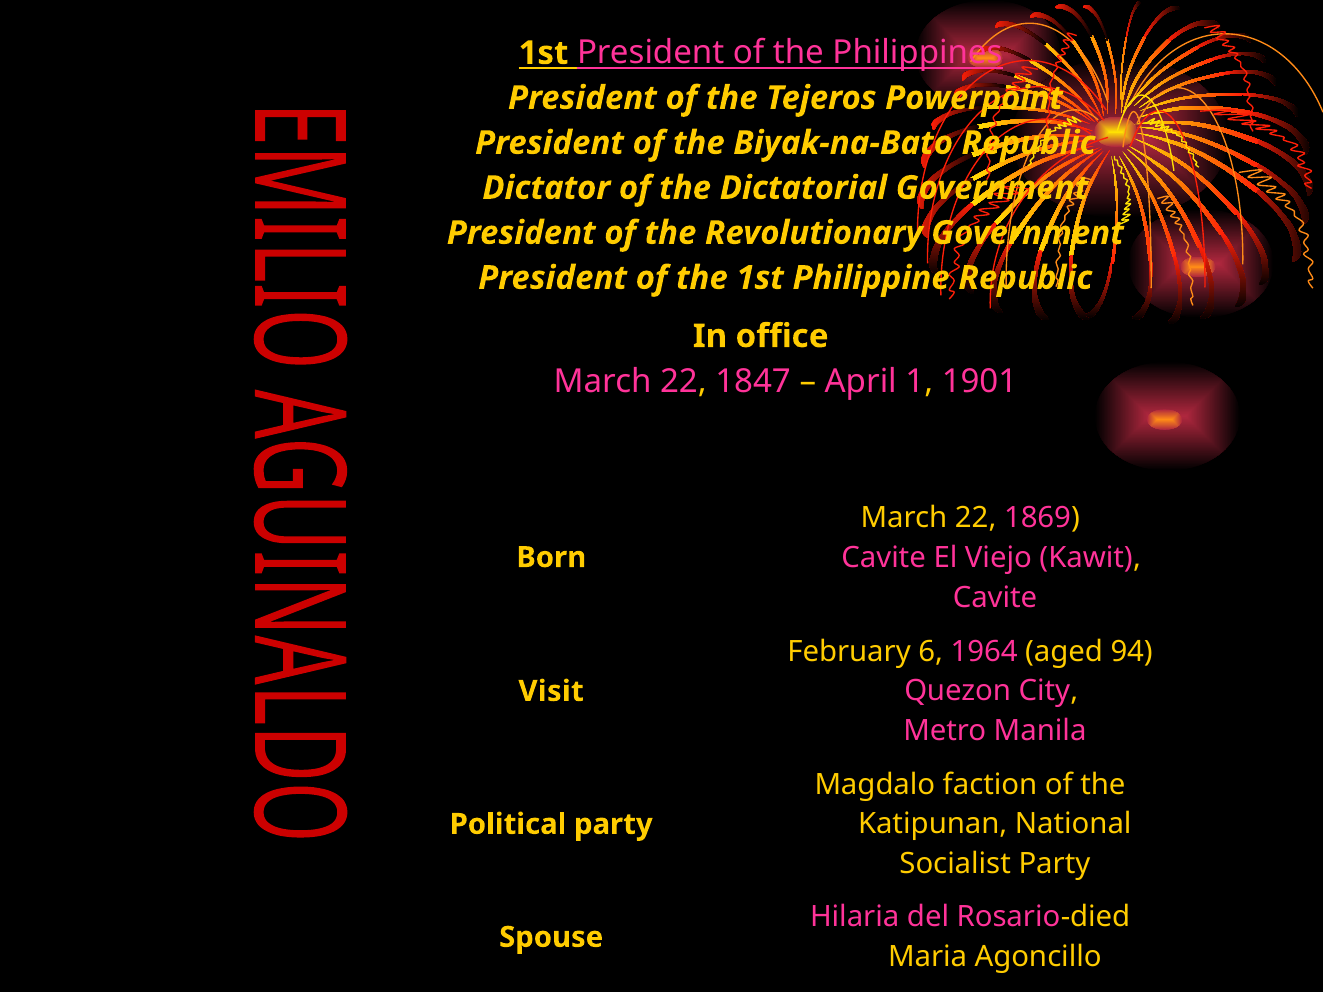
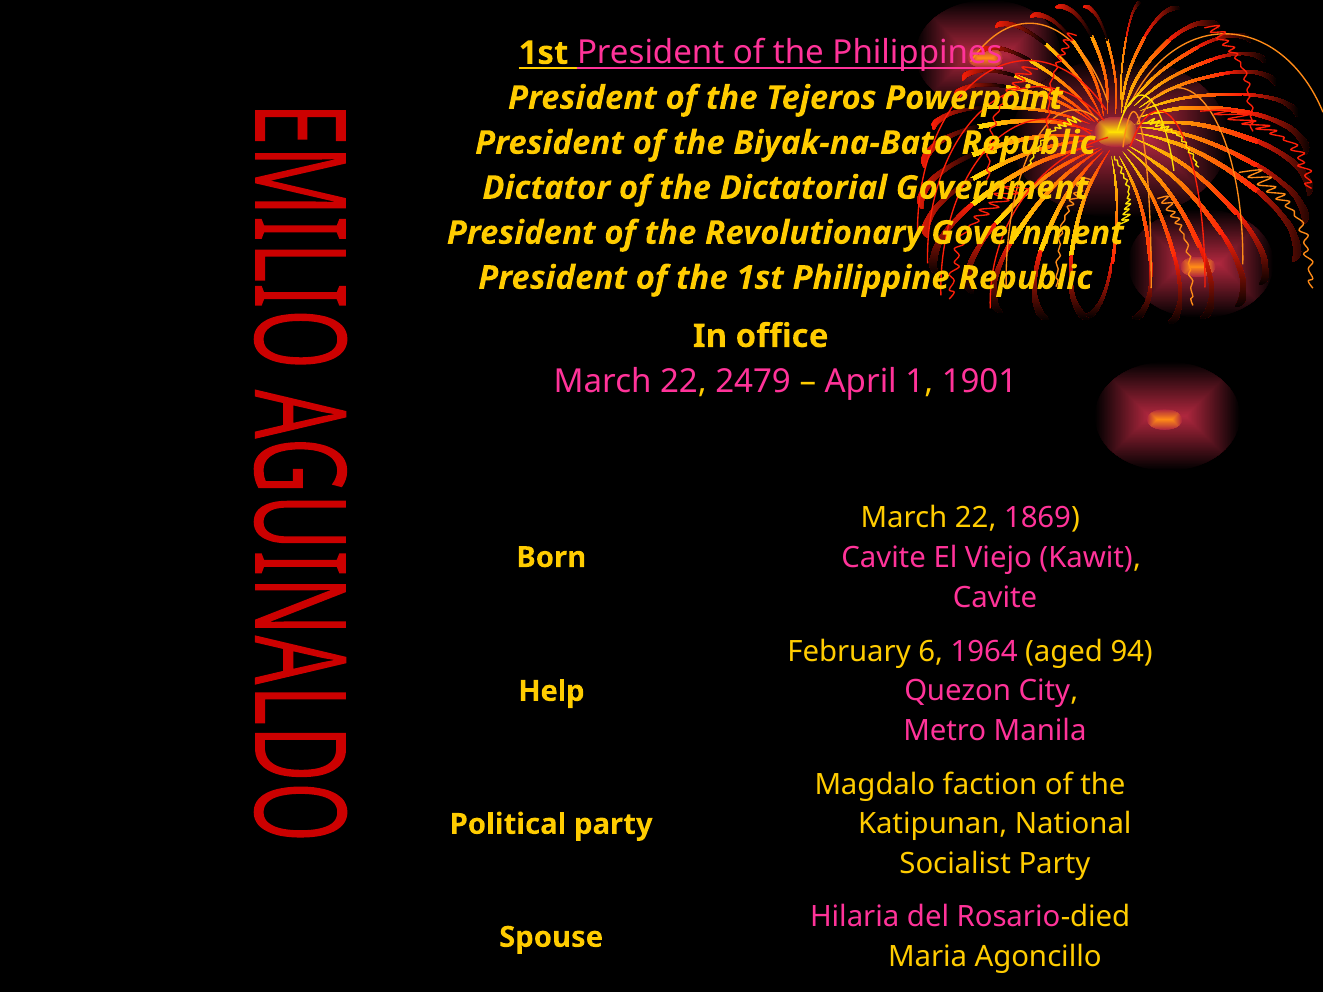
1847: 1847 -> 2479
Visit: Visit -> Help
